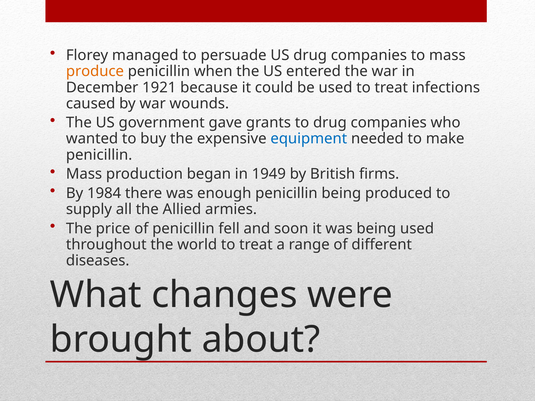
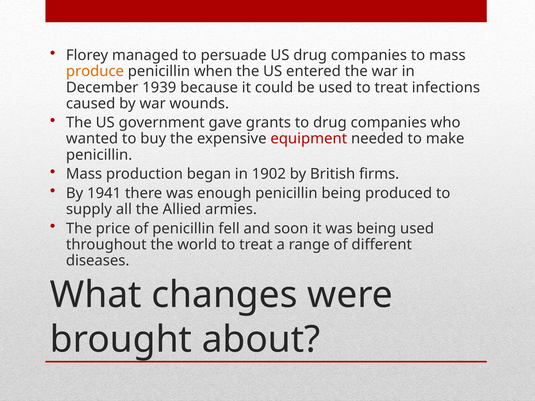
1921: 1921 -> 1939
equipment colour: blue -> red
1949: 1949 -> 1902
1984: 1984 -> 1941
